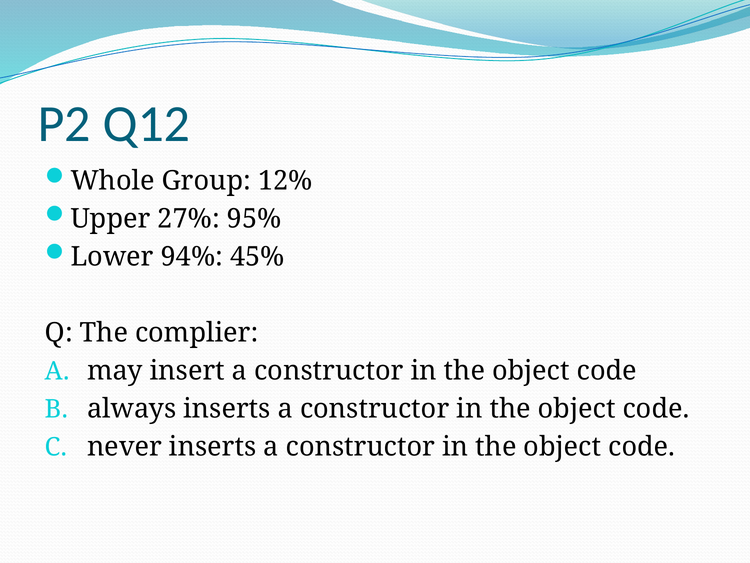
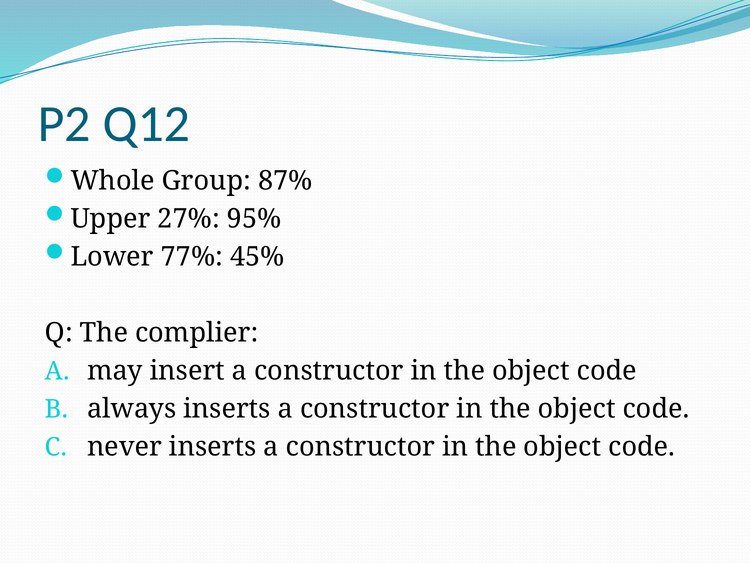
12%: 12% -> 87%
94%: 94% -> 77%
